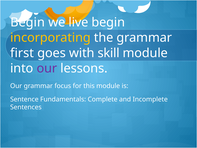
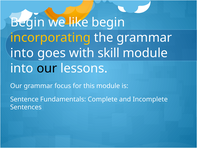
live: live -> like
first at (22, 53): first -> into
our at (47, 68) colour: purple -> black
